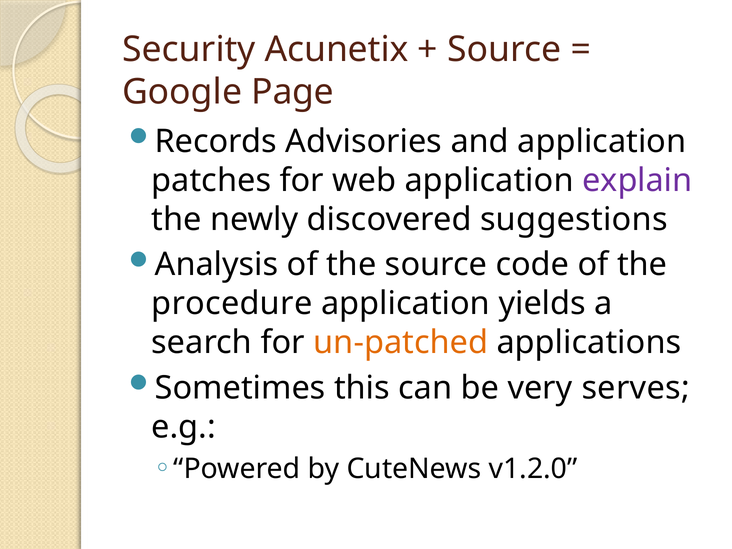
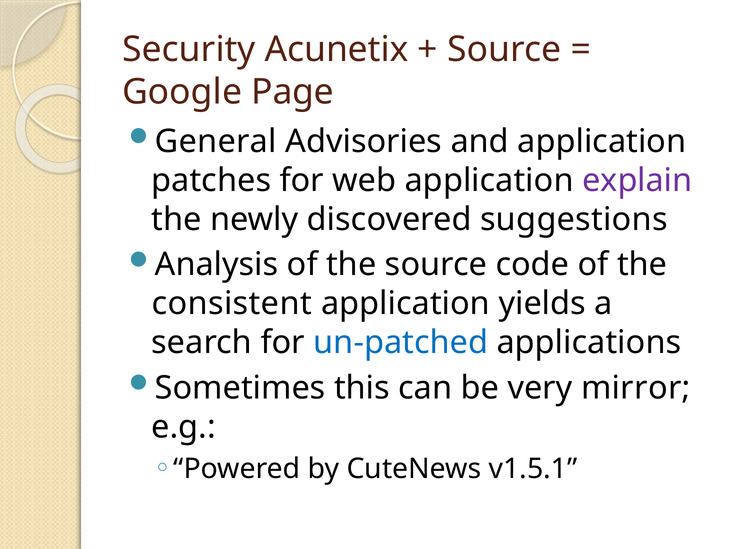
Records: Records -> General
procedure: procedure -> consistent
un-patched colour: orange -> blue
serves: serves -> mirror
v1.2.0: v1.2.0 -> v1.5.1
